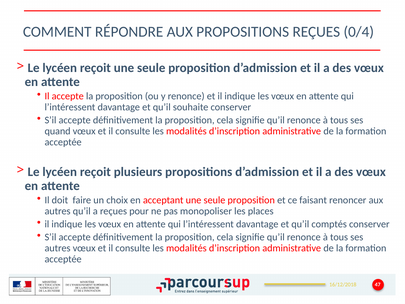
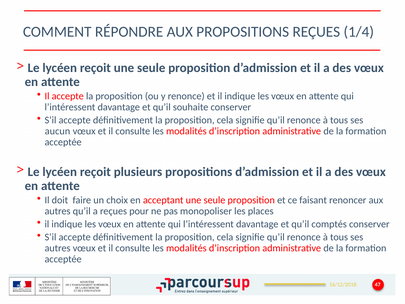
0/4: 0/4 -> 1/4
quand: quand -> aucun
